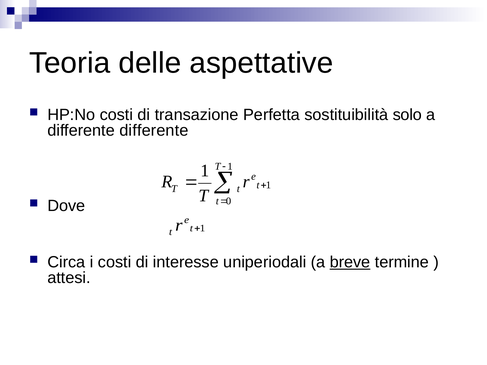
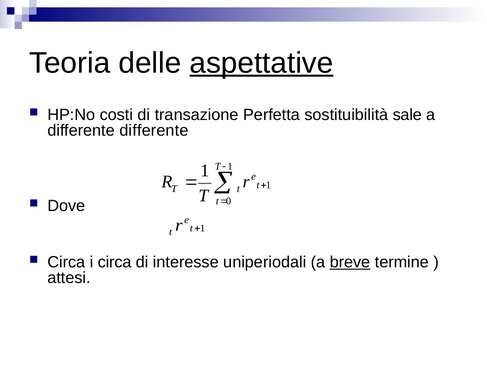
aspettative underline: none -> present
solo: solo -> sale
i costi: costi -> circa
